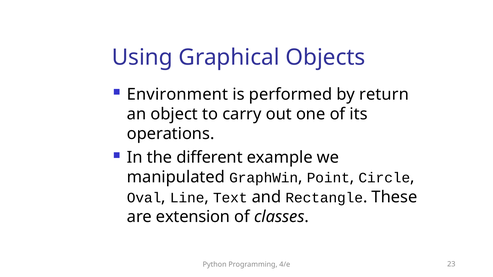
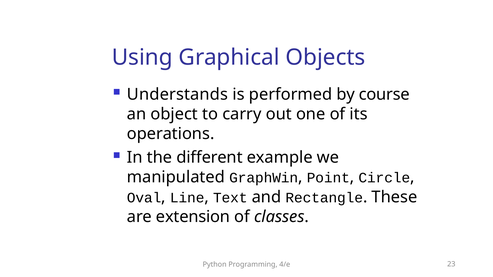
Environment: Environment -> Understands
return: return -> course
